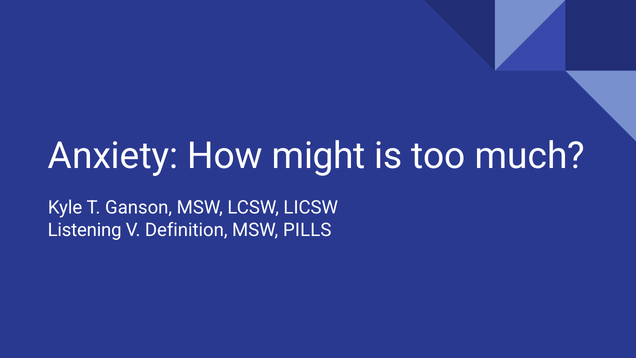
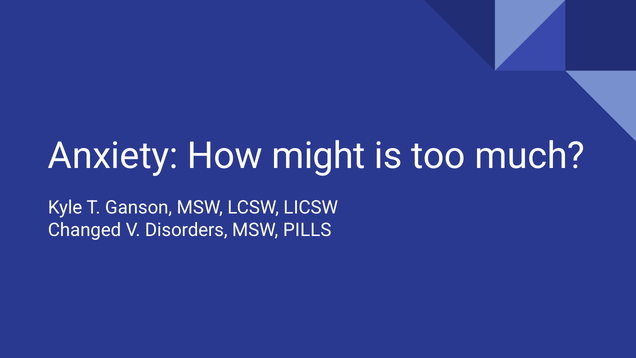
Listening: Listening -> Changed
Definition: Definition -> Disorders
